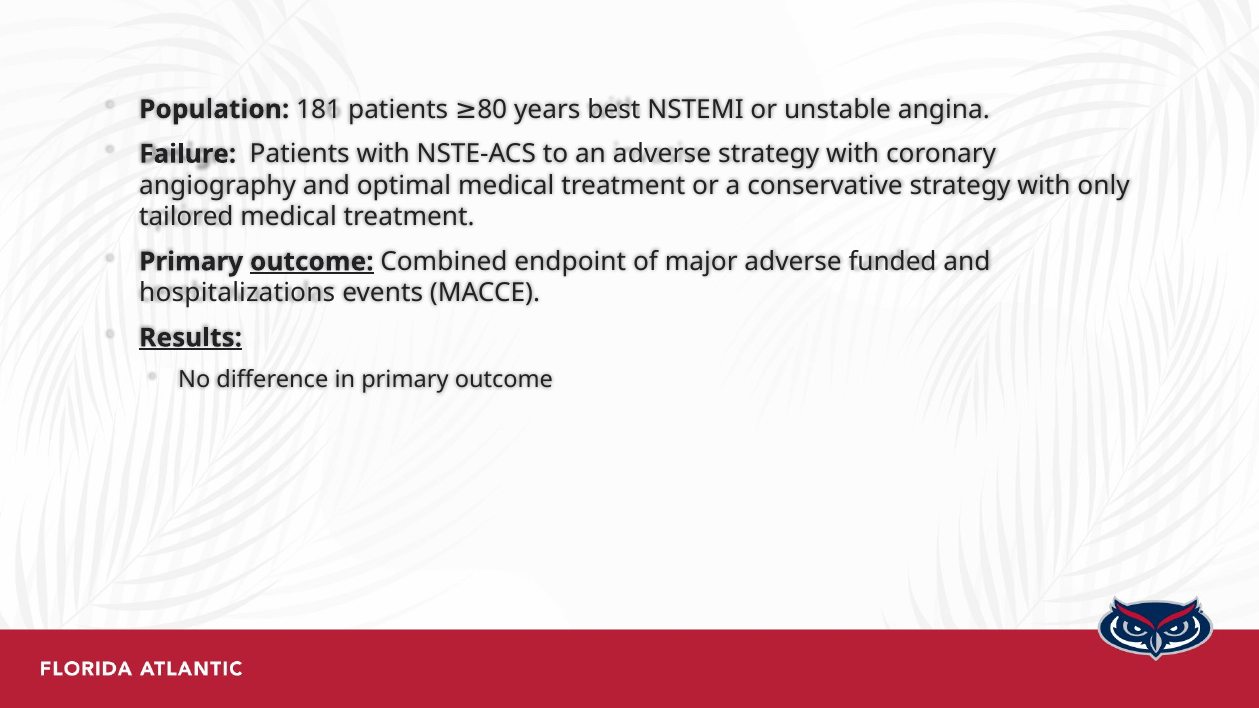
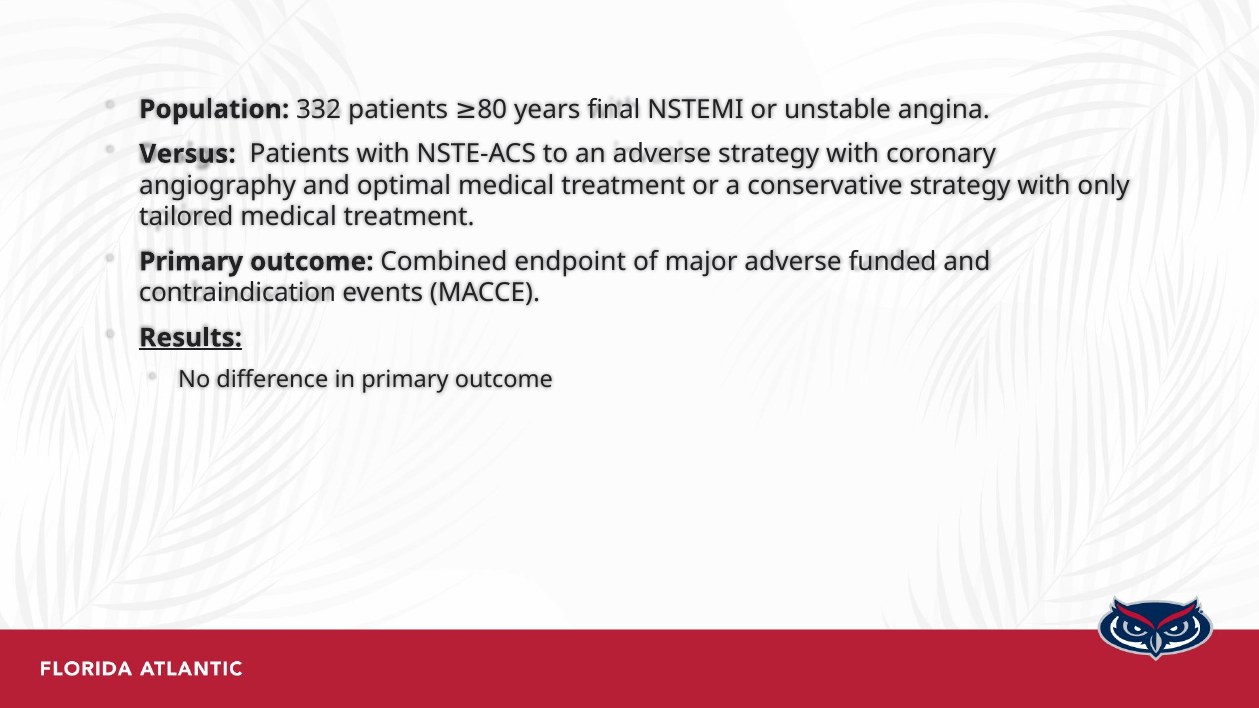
181: 181 -> 332
best: best -> final
Failure: Failure -> Versus
outcome at (312, 262) underline: present -> none
hospitalizations: hospitalizations -> contraindication
